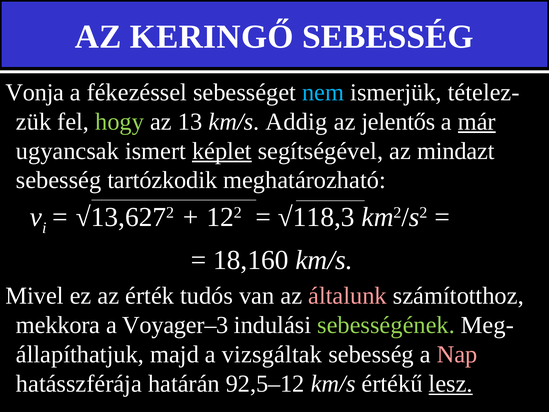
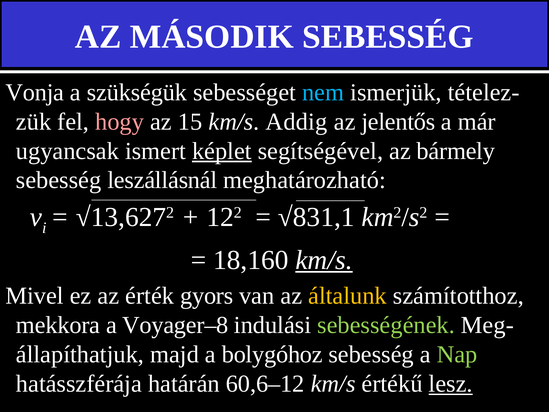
KERINGŐ: KERINGŐ -> MÁSODIK
fékezéssel: fékezéssel -> szükségük
hogy colour: light green -> pink
13: 13 -> 15
már underline: present -> none
mindazt: mindazt -> bármely
tartózkodik: tartózkodik -> leszállásnál
√118,3: √118,3 -> √831,1
km/s at (324, 260) underline: none -> present
tudós: tudós -> gyors
általunk colour: pink -> yellow
Voyager–3: Voyager–3 -> Voyager–8
vizsgáltak: vizsgáltak -> bolygóhoz
Nap colour: pink -> light green
92,5–12: 92,5–12 -> 60,6–12
